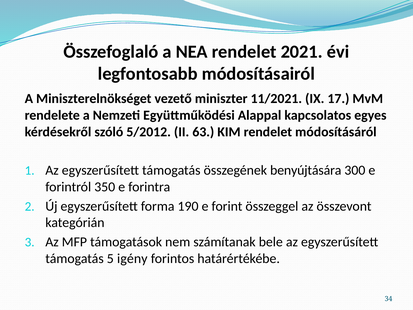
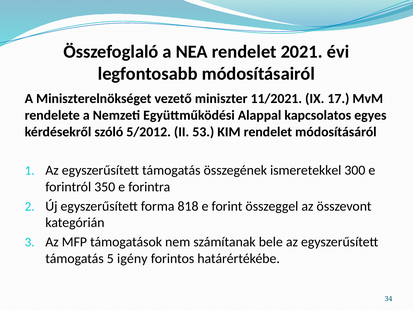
63: 63 -> 53
benyújtására: benyújtására -> ismeretekkel
190: 190 -> 818
